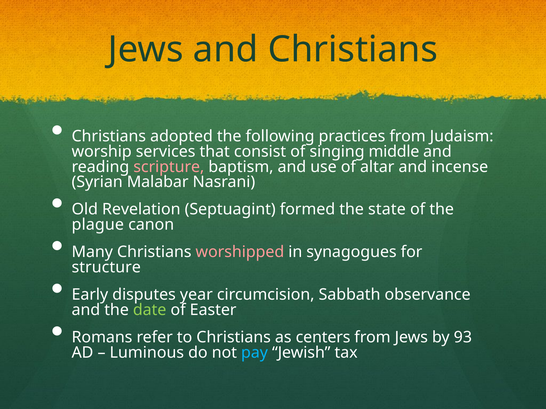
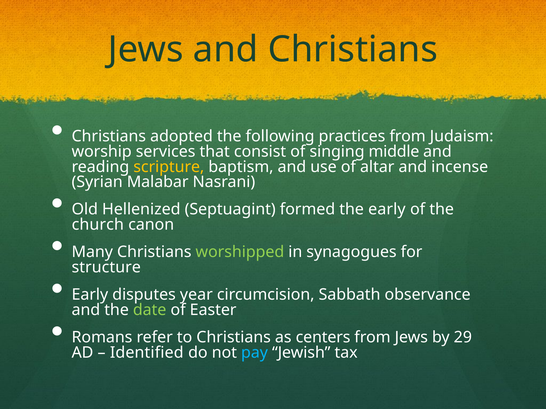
scripture colour: pink -> yellow
Revelation: Revelation -> Hellenized
the state: state -> early
plague: plague -> church
worshipped colour: pink -> light green
93: 93 -> 29
Luminous: Luminous -> Identified
